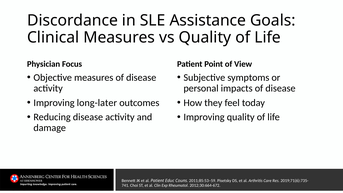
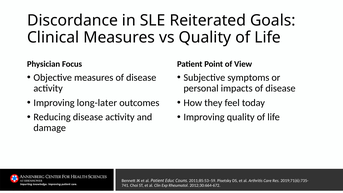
Assistance: Assistance -> Reiterated
